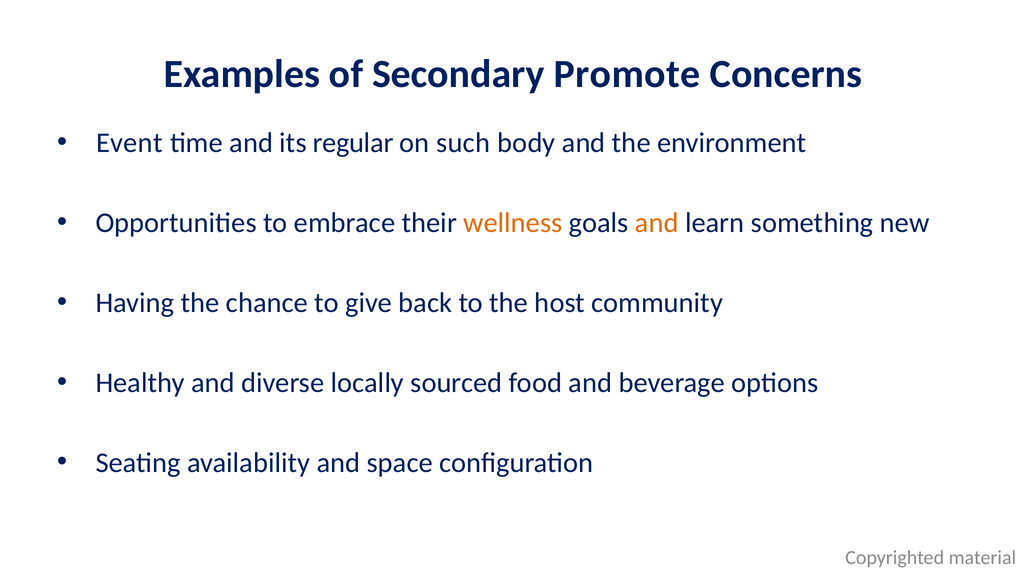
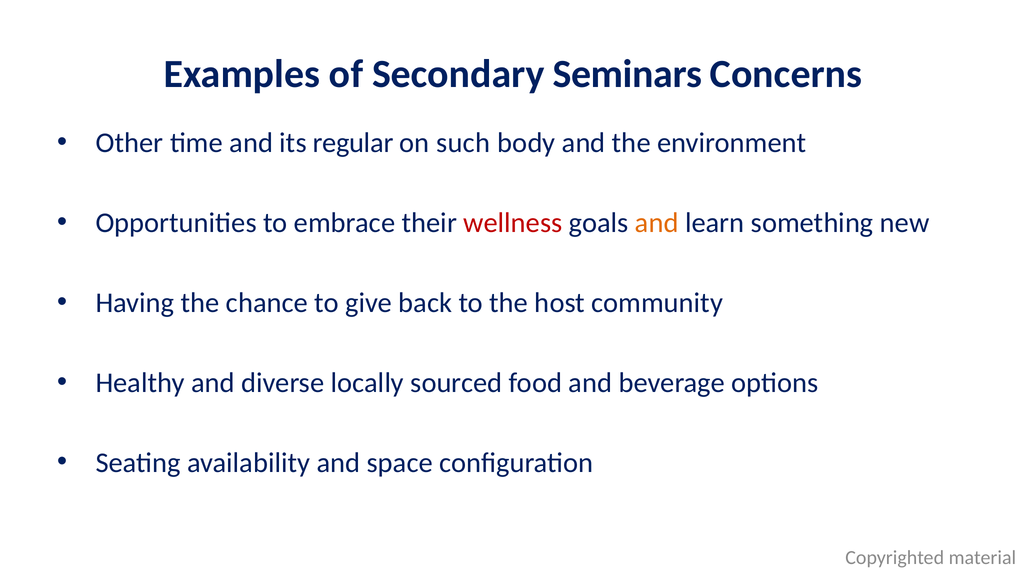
Promote: Promote -> Seminars
Event: Event -> Other
wellness colour: orange -> red
